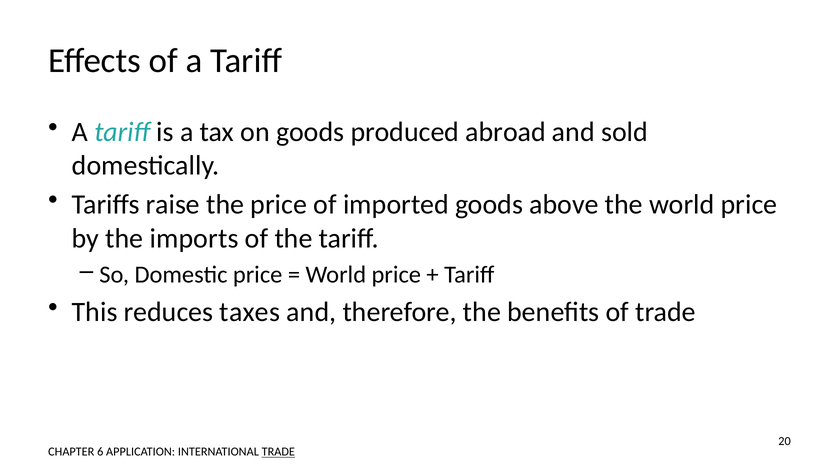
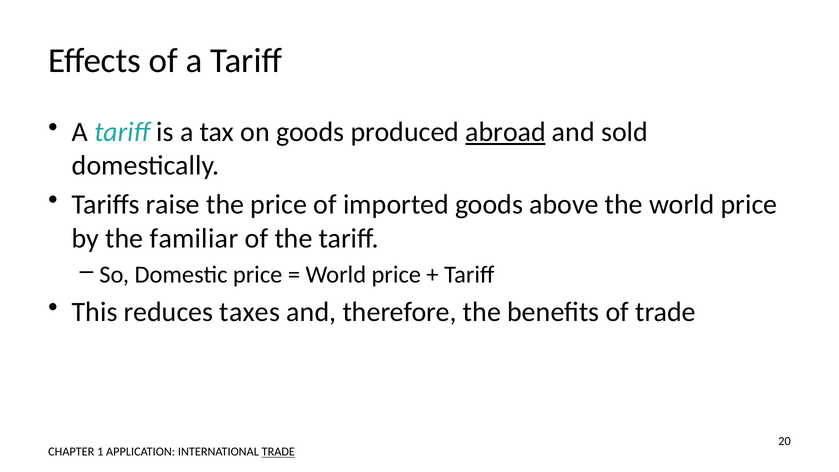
abroad underline: none -> present
imports: imports -> familiar
6: 6 -> 1
